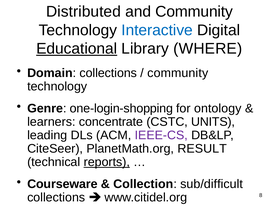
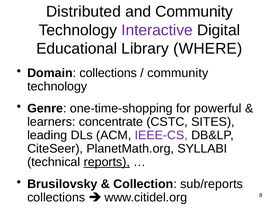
Interactive colour: blue -> purple
Educational underline: present -> none
one-login-shopping: one-login-shopping -> one-time-shopping
ontology: ontology -> powerful
UNITS: UNITS -> SITES
RESULT: RESULT -> SYLLABI
Courseware: Courseware -> Brusilovsky
sub/difficult: sub/difficult -> sub/reports
